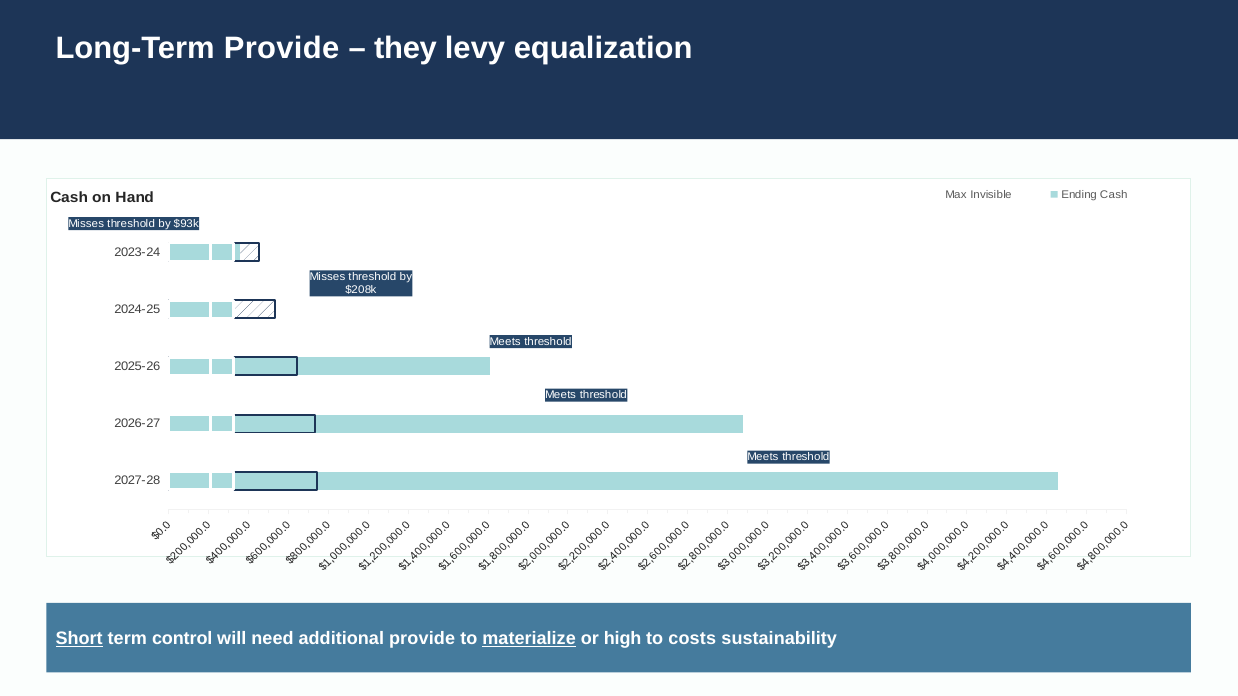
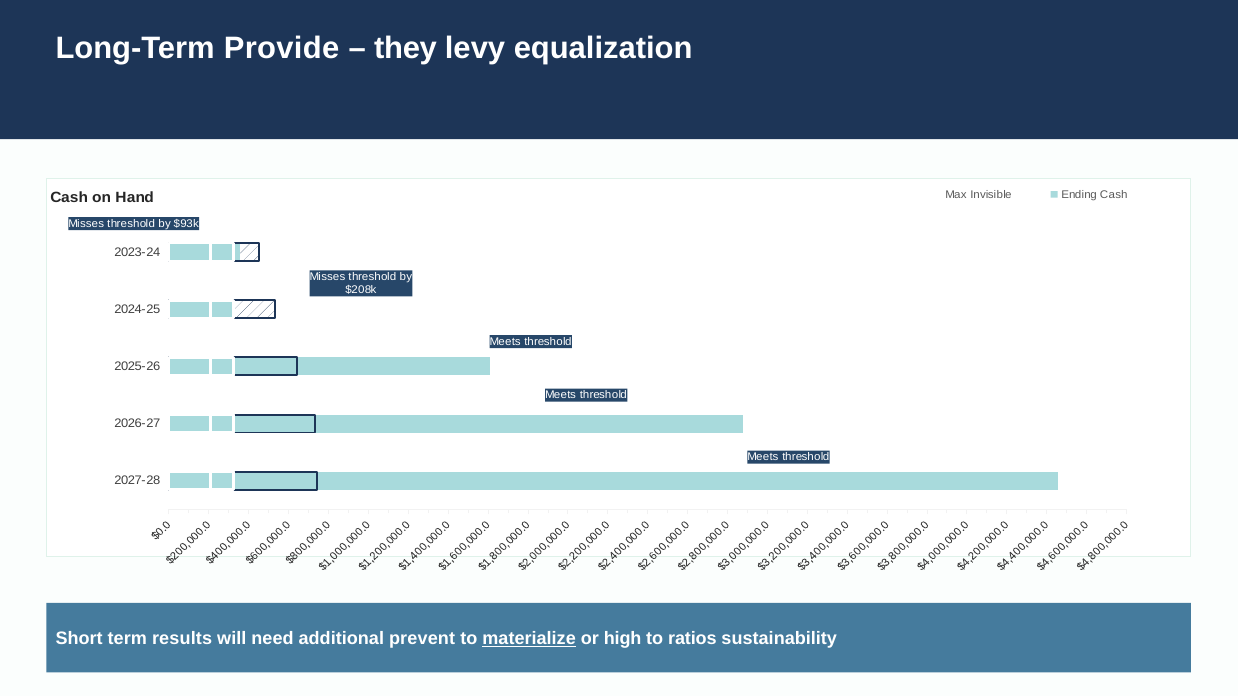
Short underline: present -> none
control: control -> results
additional provide: provide -> prevent
costs: costs -> ratios
